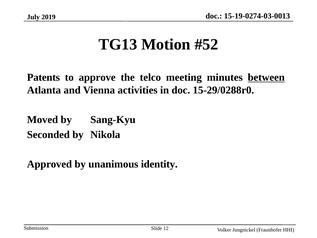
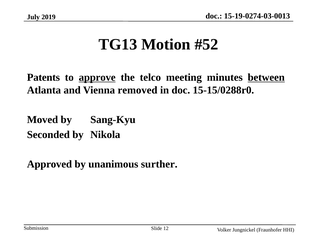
approve underline: none -> present
activities: activities -> removed
15-29/0288r0: 15-29/0288r0 -> 15-15/0288r0
identity: identity -> surther
